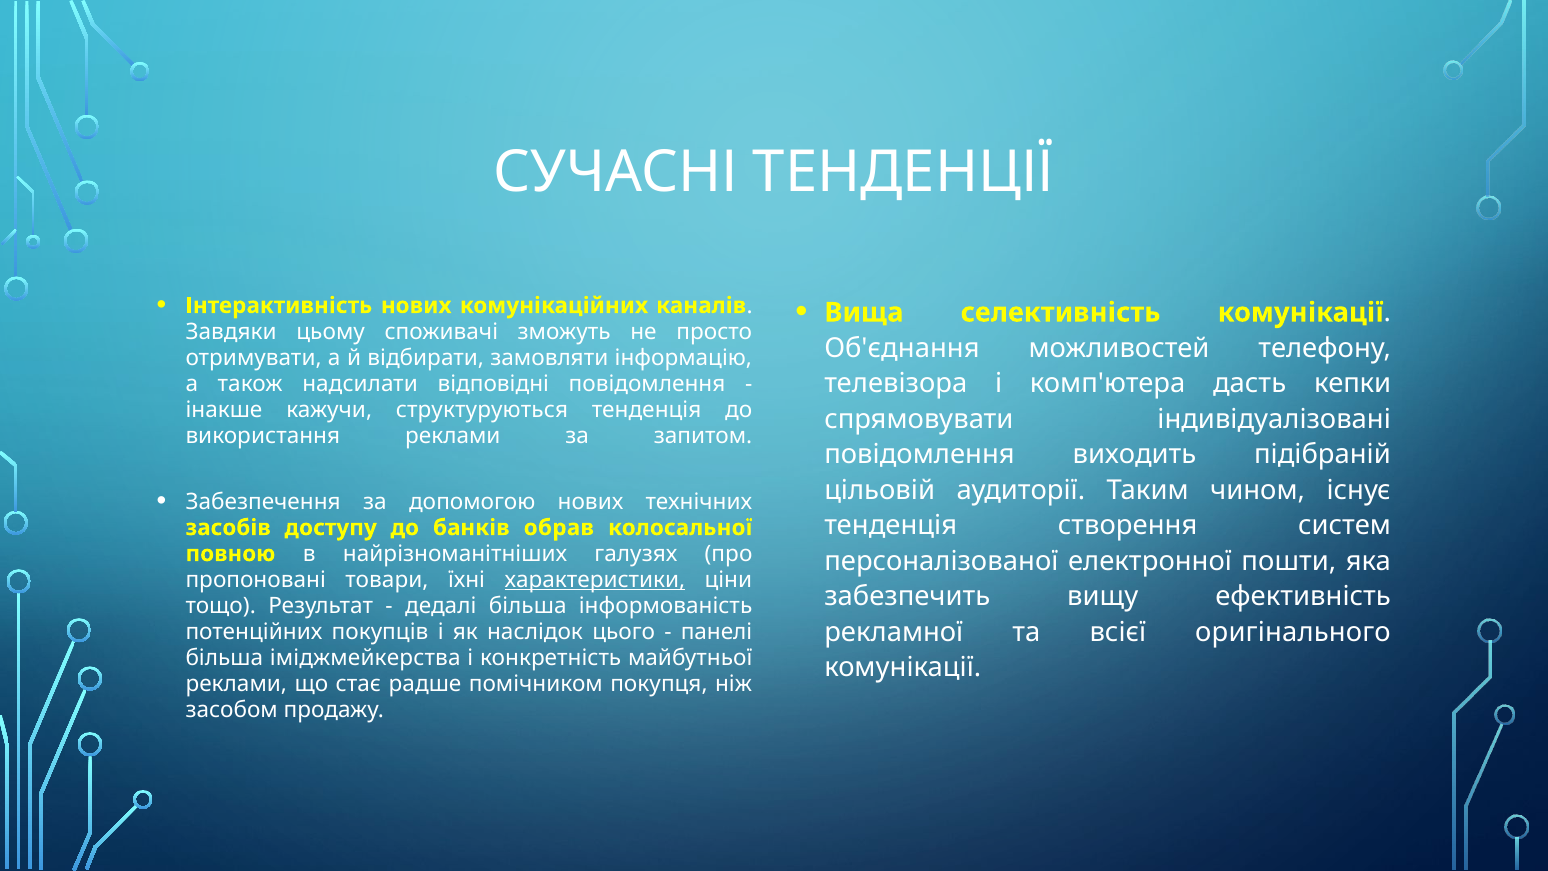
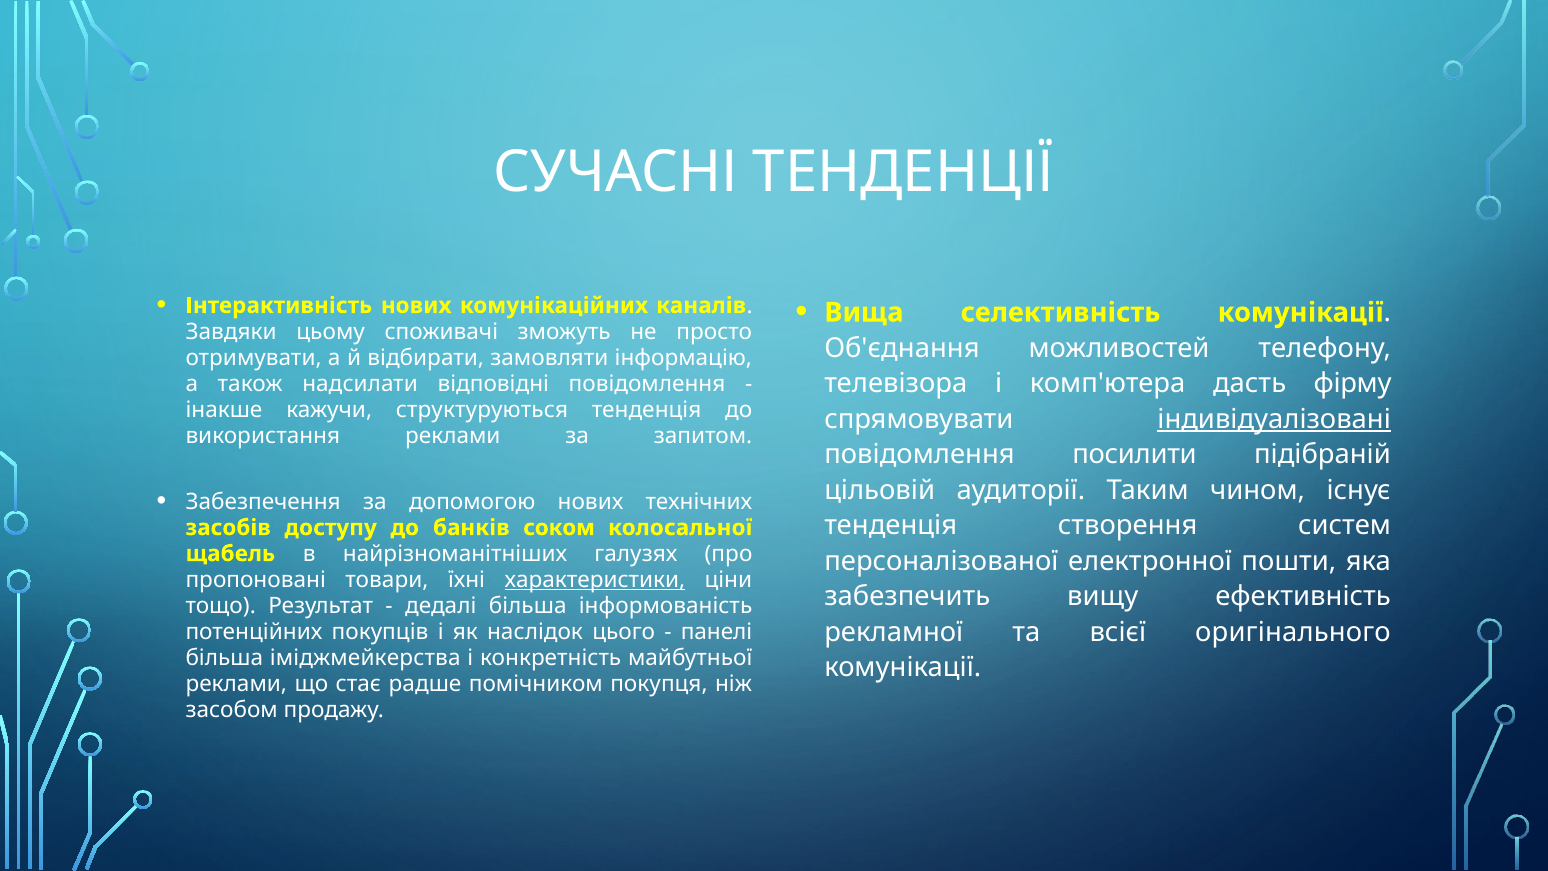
кепки: кепки -> фірму
індивідуалізовані underline: none -> present
виходить: виходить -> посилити
обрав: обрав -> соком
повною: повною -> щабель
